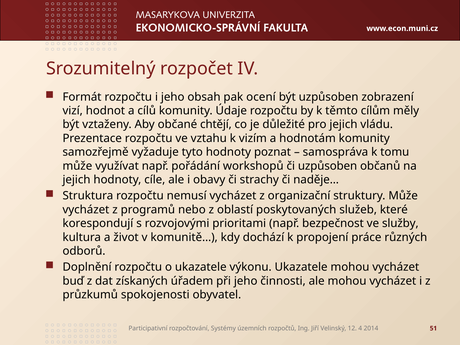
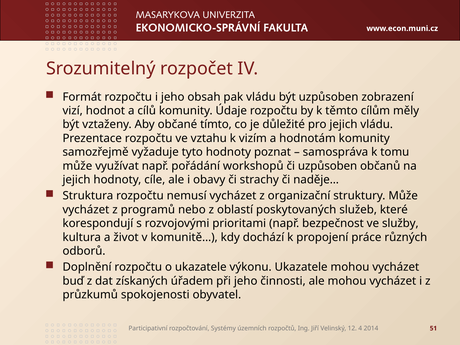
pak ocení: ocení -> vládu
chtějí: chtějí -> tímto
